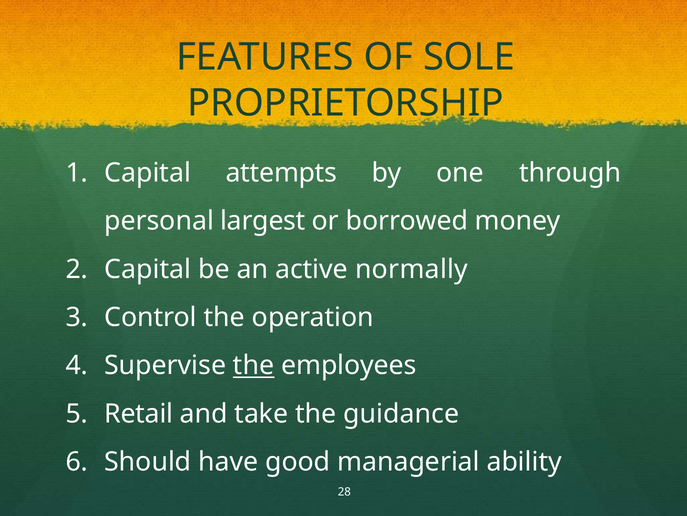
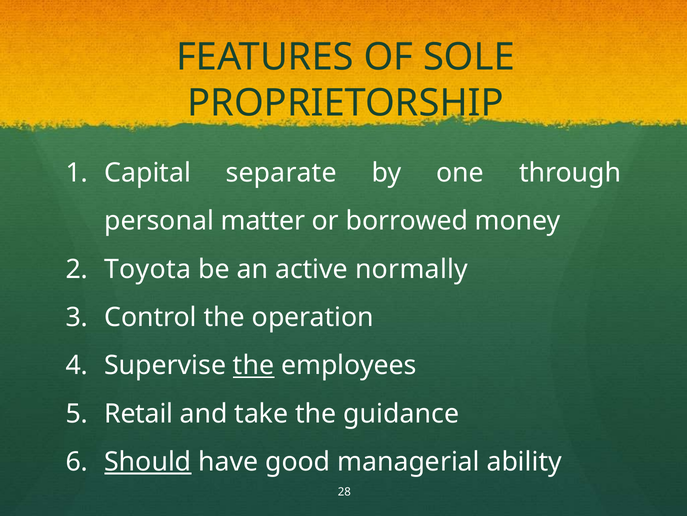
attempts: attempts -> separate
largest: largest -> matter
Capital at (148, 269): Capital -> Toyota
Should underline: none -> present
